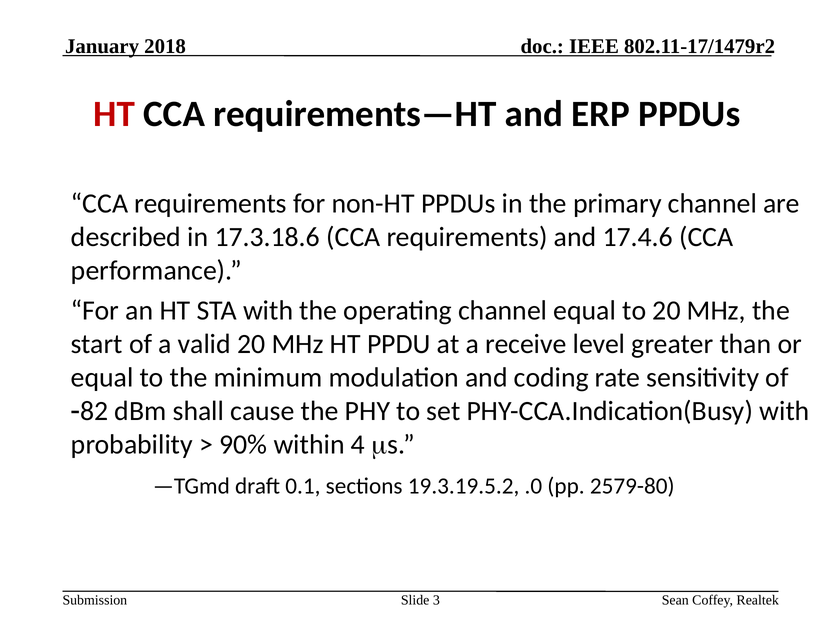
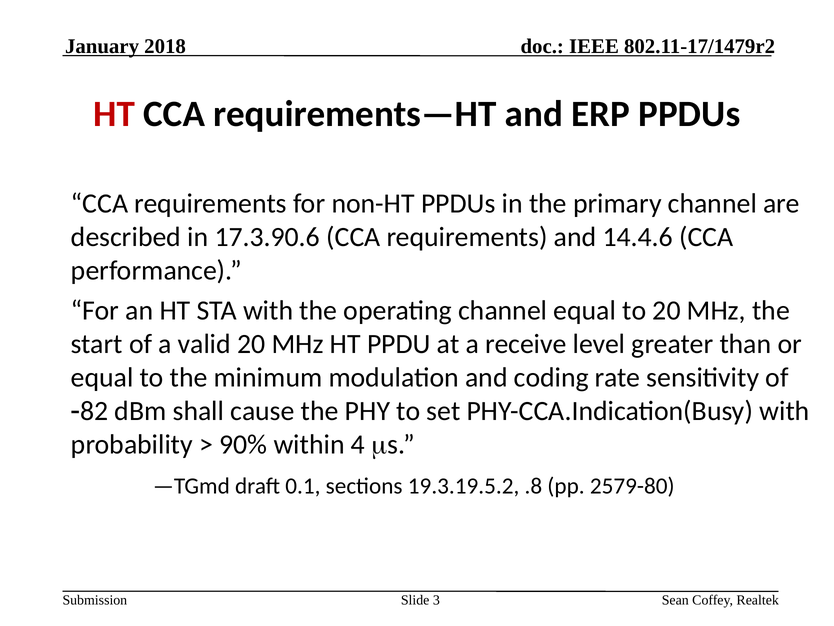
17.3.18.6: 17.3.18.6 -> 17.3.90.6
17.4.6: 17.4.6 -> 14.4.6
.0: .0 -> .8
